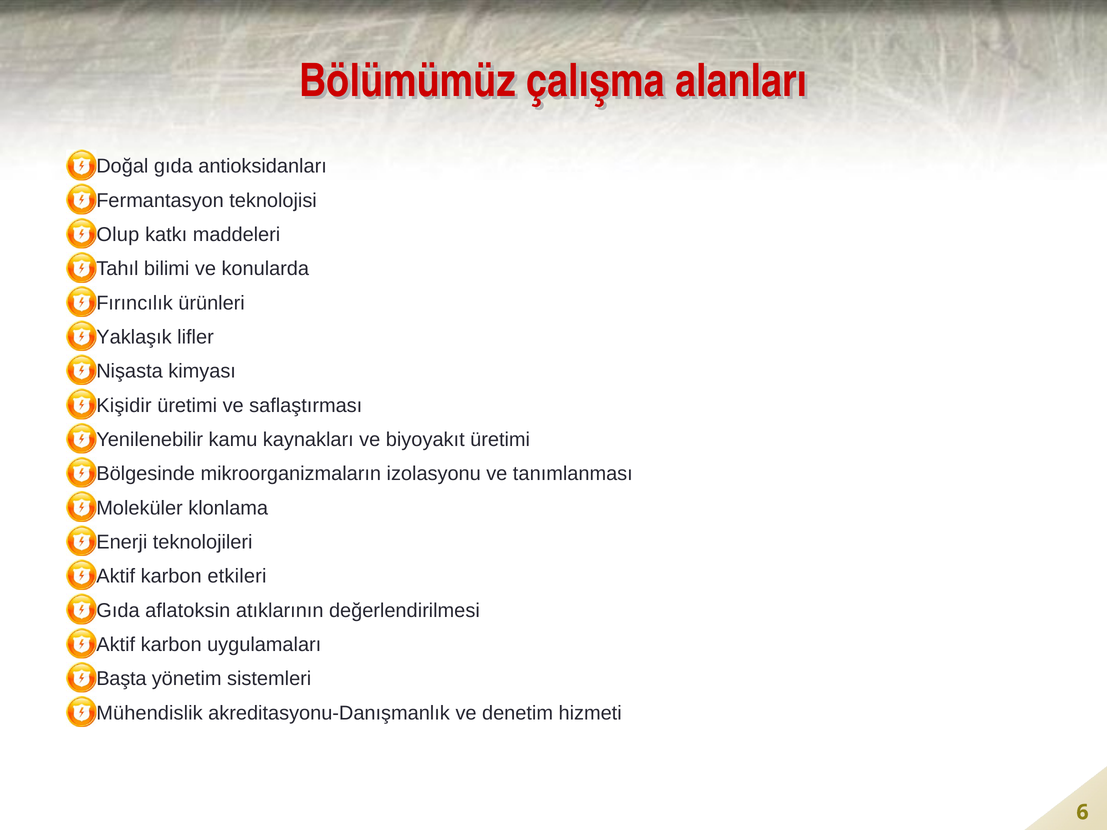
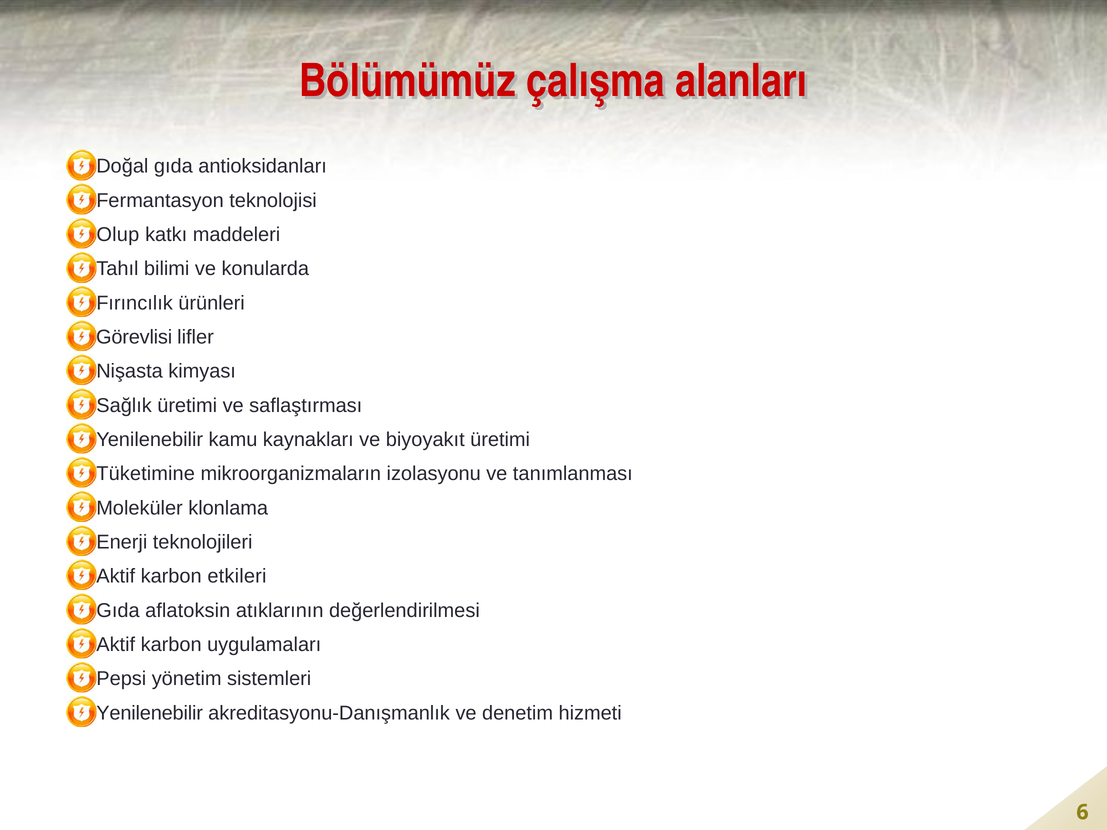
Yaklaşık: Yaklaşık -> Görevlisi
Kişidir: Kişidir -> Sağlık
Bölgesinde: Bölgesinde -> Tüketimine
Başta: Başta -> Pepsi
Mühendislik at (150, 713): Mühendislik -> Yenilenebilir
